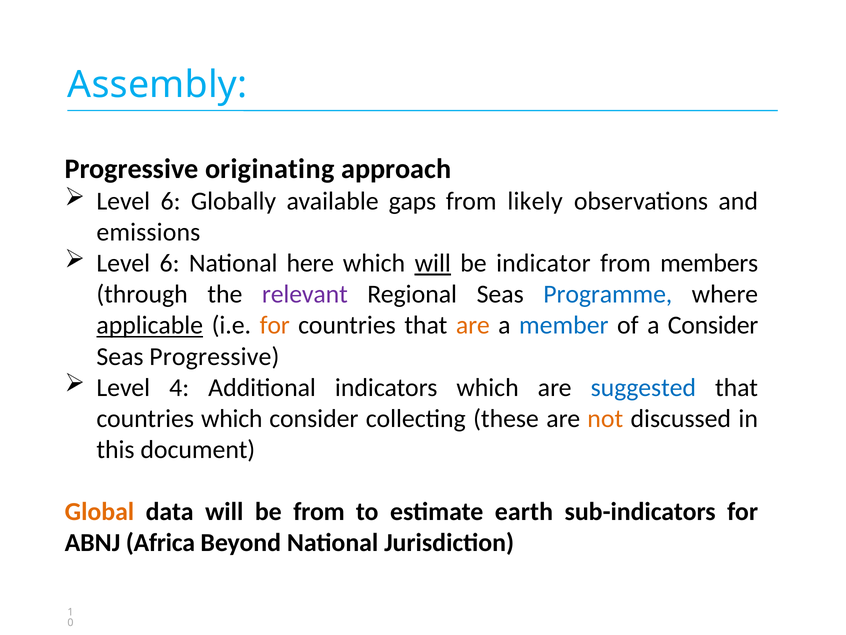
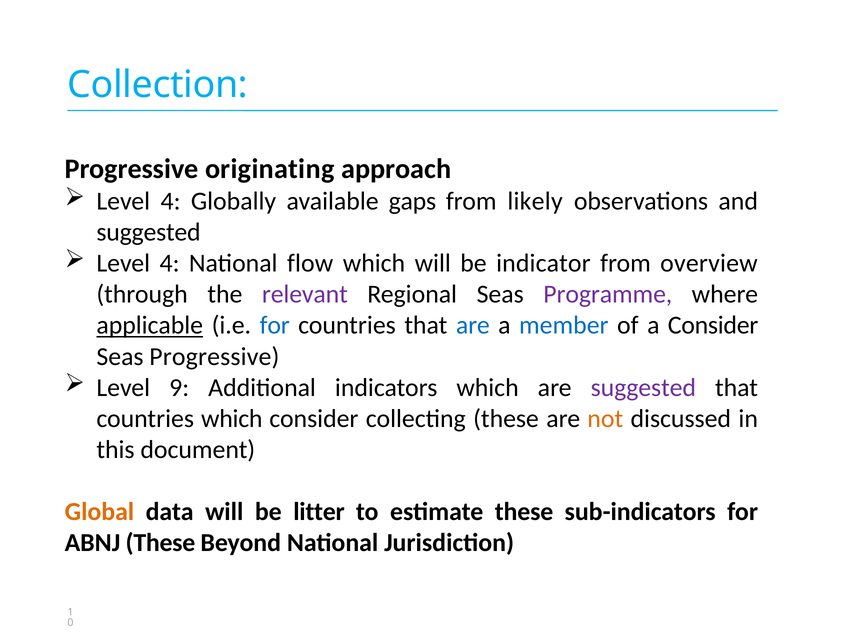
Assembly: Assembly -> Collection
6 at (171, 201): 6 -> 4
emissions at (148, 232): emissions -> suggested
6 at (170, 263): 6 -> 4
here: here -> flow
will at (433, 263) underline: present -> none
members: members -> overview
Programme colour: blue -> purple
for at (275, 325) colour: orange -> blue
are at (473, 325) colour: orange -> blue
4: 4 -> 9
suggested at (643, 387) colour: blue -> purple
be from: from -> litter
estimate earth: earth -> these
ABNJ Africa: Africa -> These
